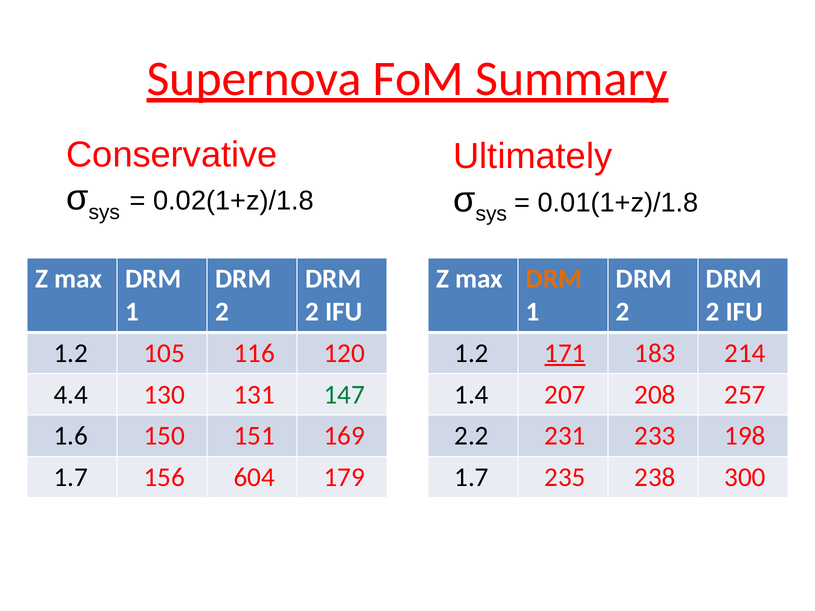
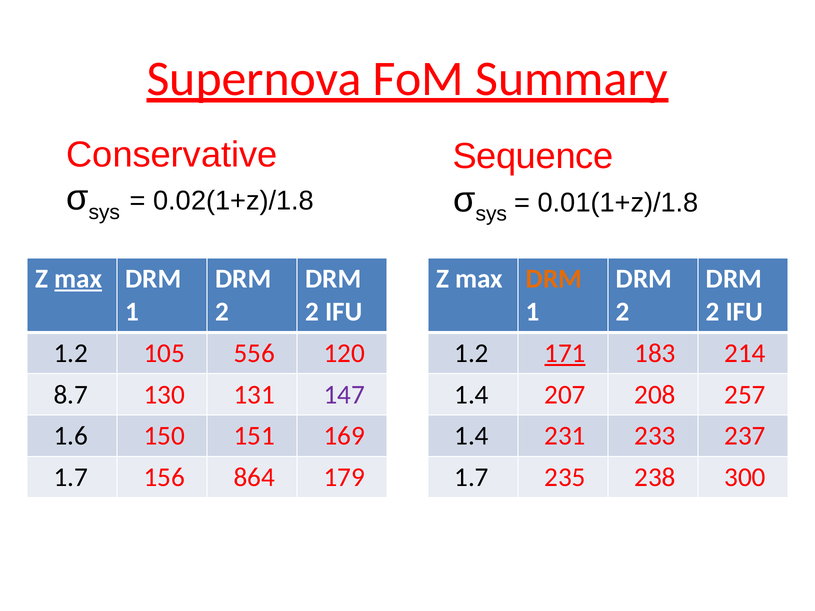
Ultimately: Ultimately -> Sequence
max at (78, 279) underline: none -> present
116: 116 -> 556
4.4: 4.4 -> 8.7
147 colour: green -> purple
2.2 at (472, 436): 2.2 -> 1.4
198: 198 -> 237
604: 604 -> 864
